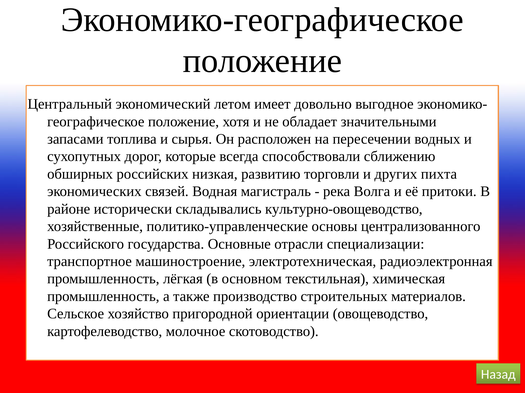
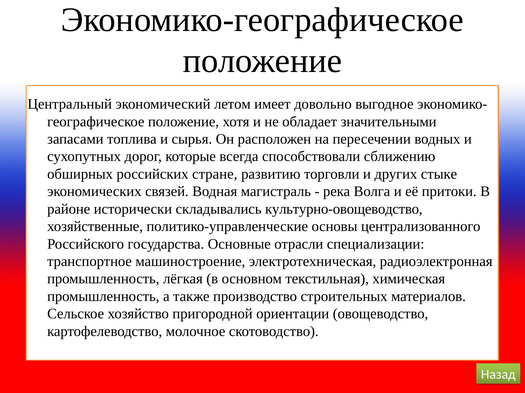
низкая: низкая -> стране
пихта: пихта -> стыке
